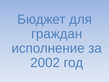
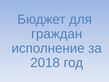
2002: 2002 -> 2018
